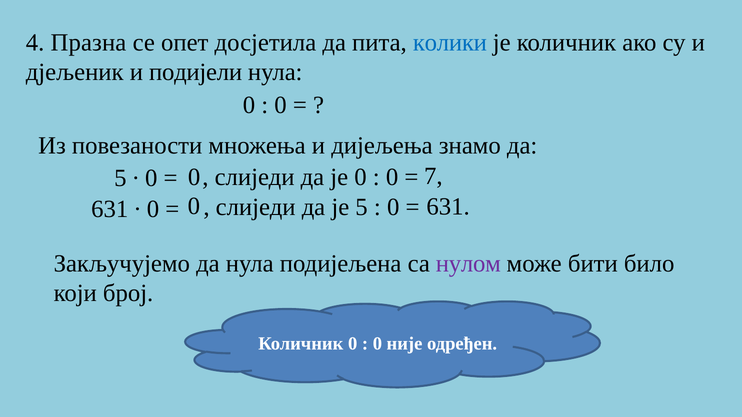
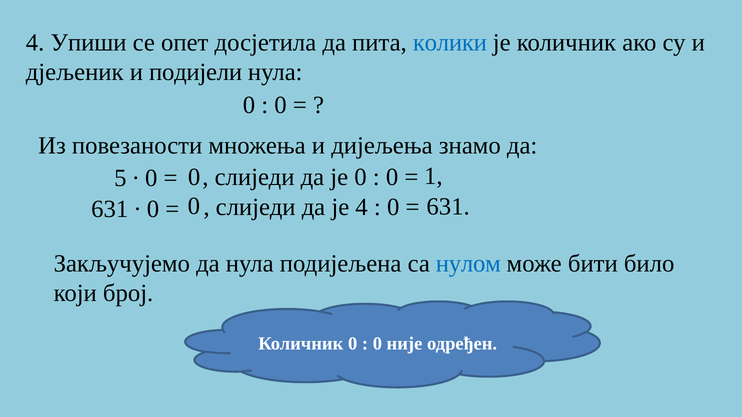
Празна: Празна -> Упиши
7: 7 -> 1
је 5: 5 -> 4
нулом colour: purple -> blue
